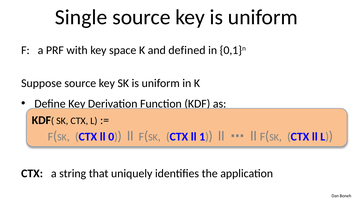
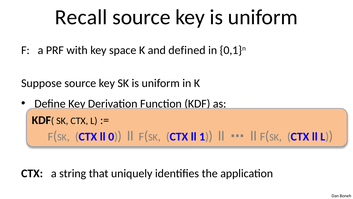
Single: Single -> Recall
